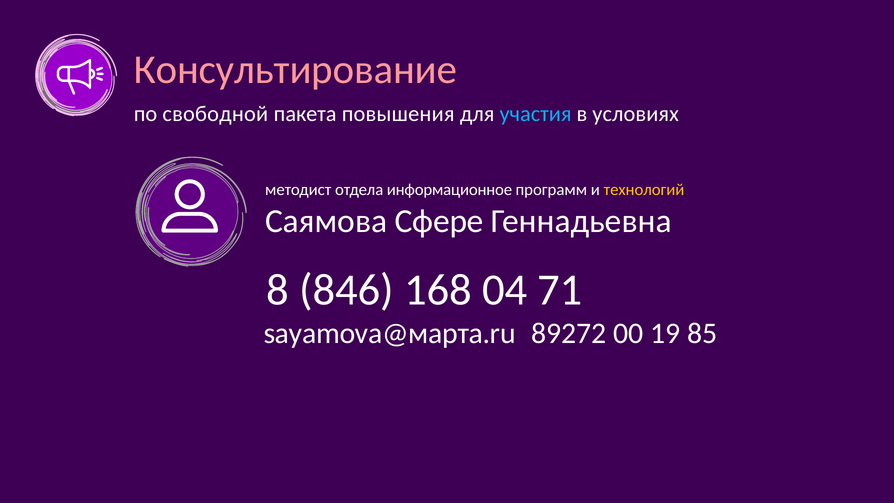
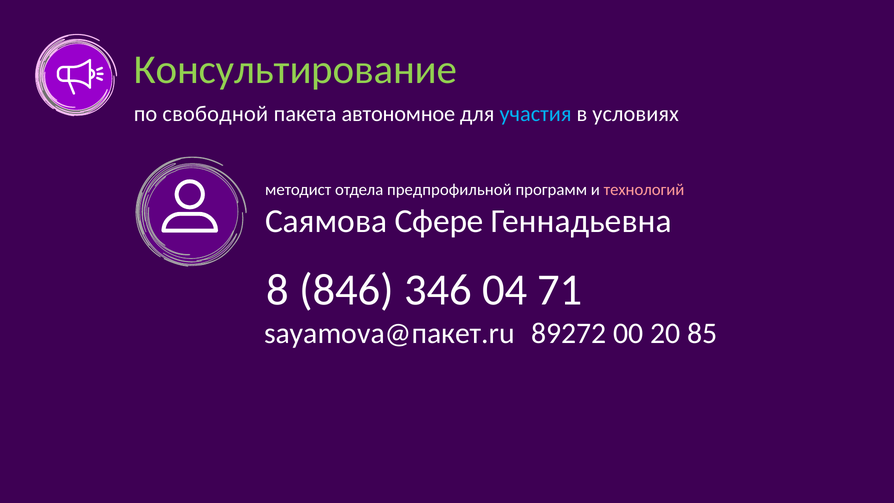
Консультирование colour: pink -> light green
повышения: повышения -> автономное
информационное: информационное -> предпрофильной
технологий colour: yellow -> pink
168: 168 -> 346
sayamova@марта.ru: sayamova@марта.ru -> sayamova@пакет.ru
19: 19 -> 20
